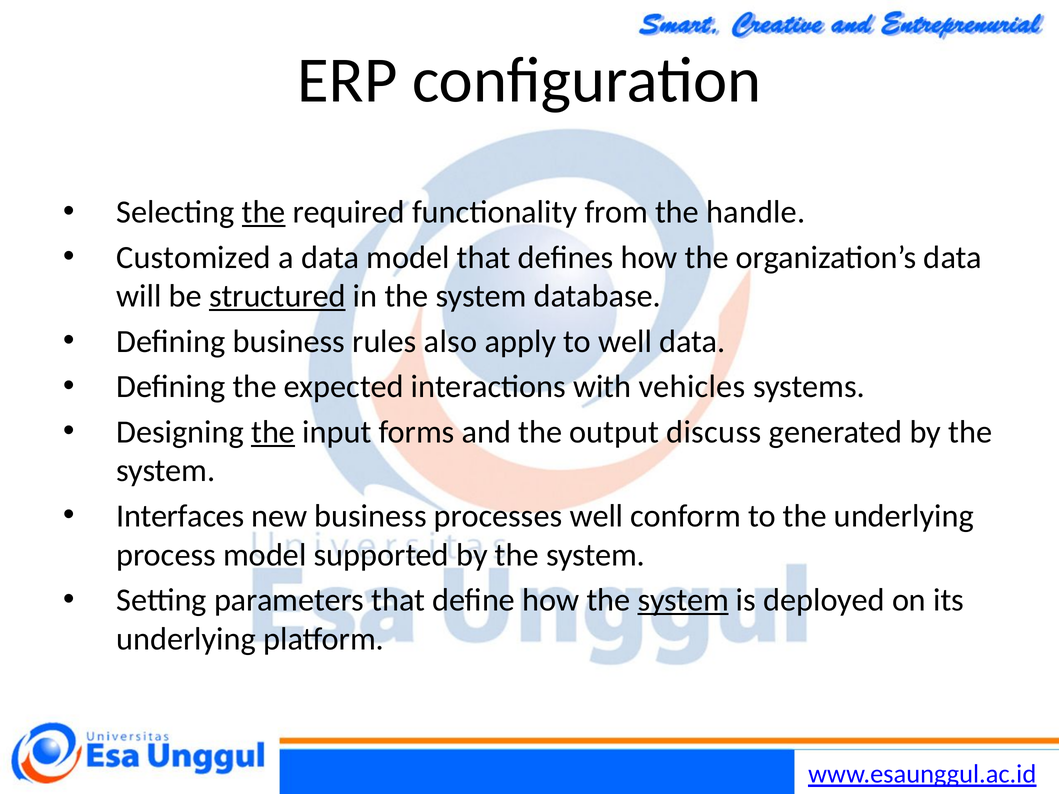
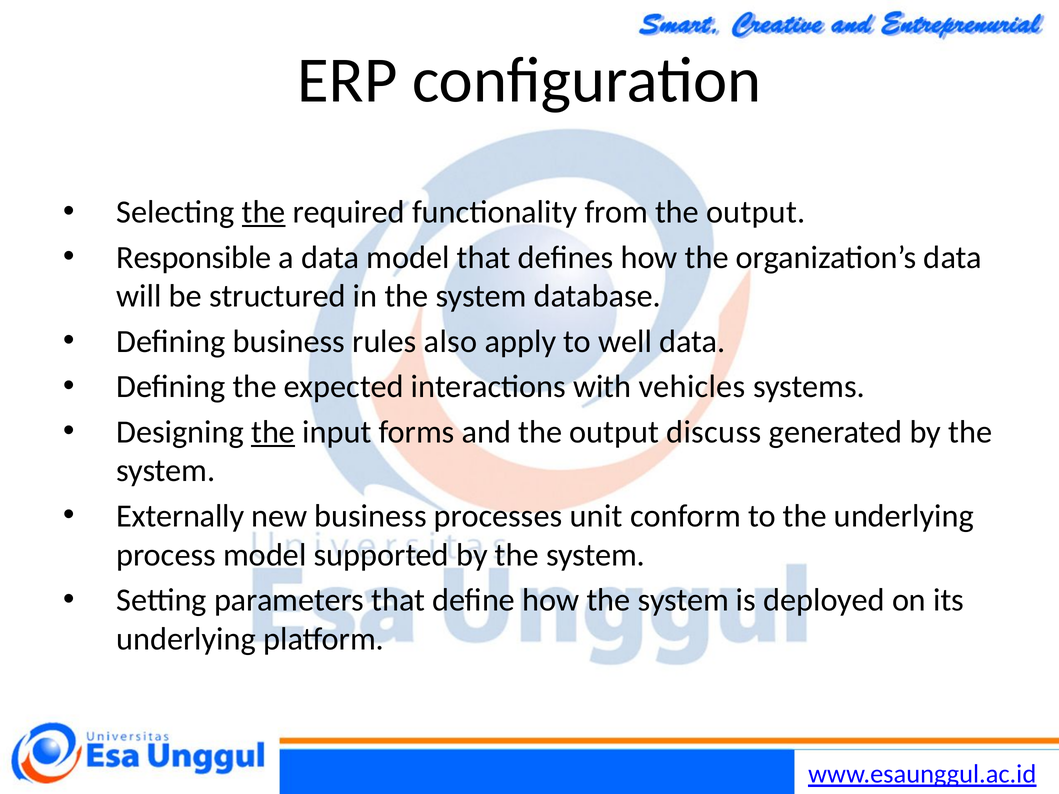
from the handle: handle -> output
Customized: Customized -> Responsible
structured underline: present -> none
Interfaces: Interfaces -> Externally
processes well: well -> unit
system at (683, 600) underline: present -> none
